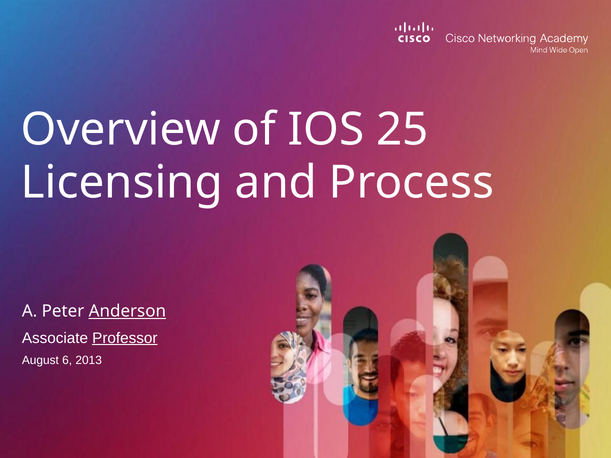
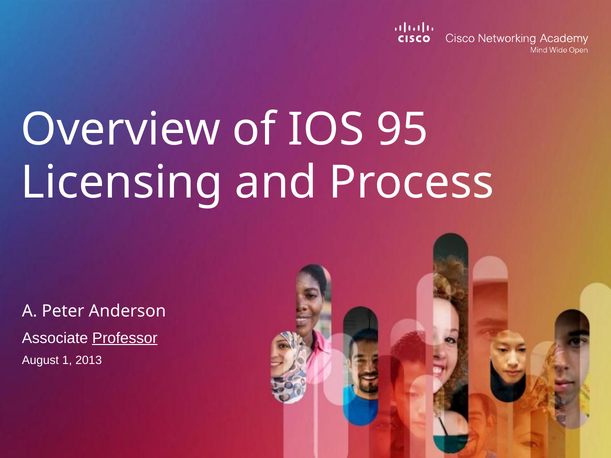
25: 25 -> 95
Anderson underline: present -> none
6: 6 -> 1
